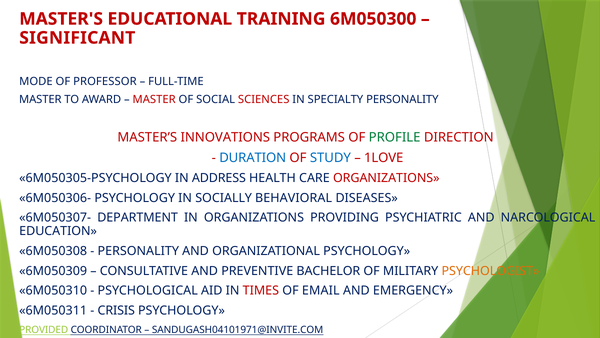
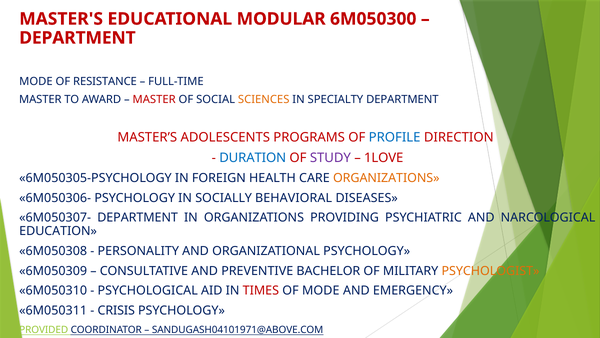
TRAINING: TRAINING -> MODULAR
SIGNIFICANT at (77, 38): SIGNIFICANT -> DEPARTMENT
PROFESSOR: PROFESSOR -> RESISTANCE
SCIENCES colour: red -> orange
SPECIALTY PERSONALITY: PERSONALITY -> DEPARTMENT
INNOVATIONS: INNOVATIONS -> ADOLESCENTS
PROFILE colour: green -> blue
STUDY colour: blue -> purple
ADDRESS: ADDRESS -> FOREIGN
ORGANIZATIONS at (386, 178) colour: red -> orange
OF EMAIL: EMAIL -> MODE
SANDUGASH04101971@INVITE.COM: SANDUGASH04101971@INVITE.COM -> SANDUGASH04101971@ABOVE.COM
